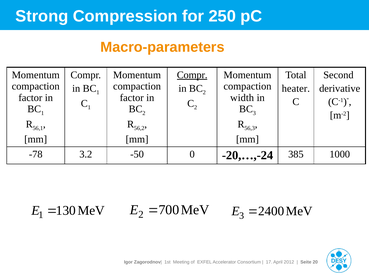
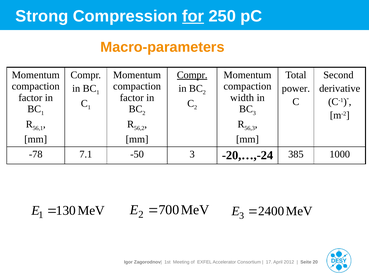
for underline: none -> present
heater: heater -> power
3.2: 3.2 -> 7.1
-50 0: 0 -> 3
